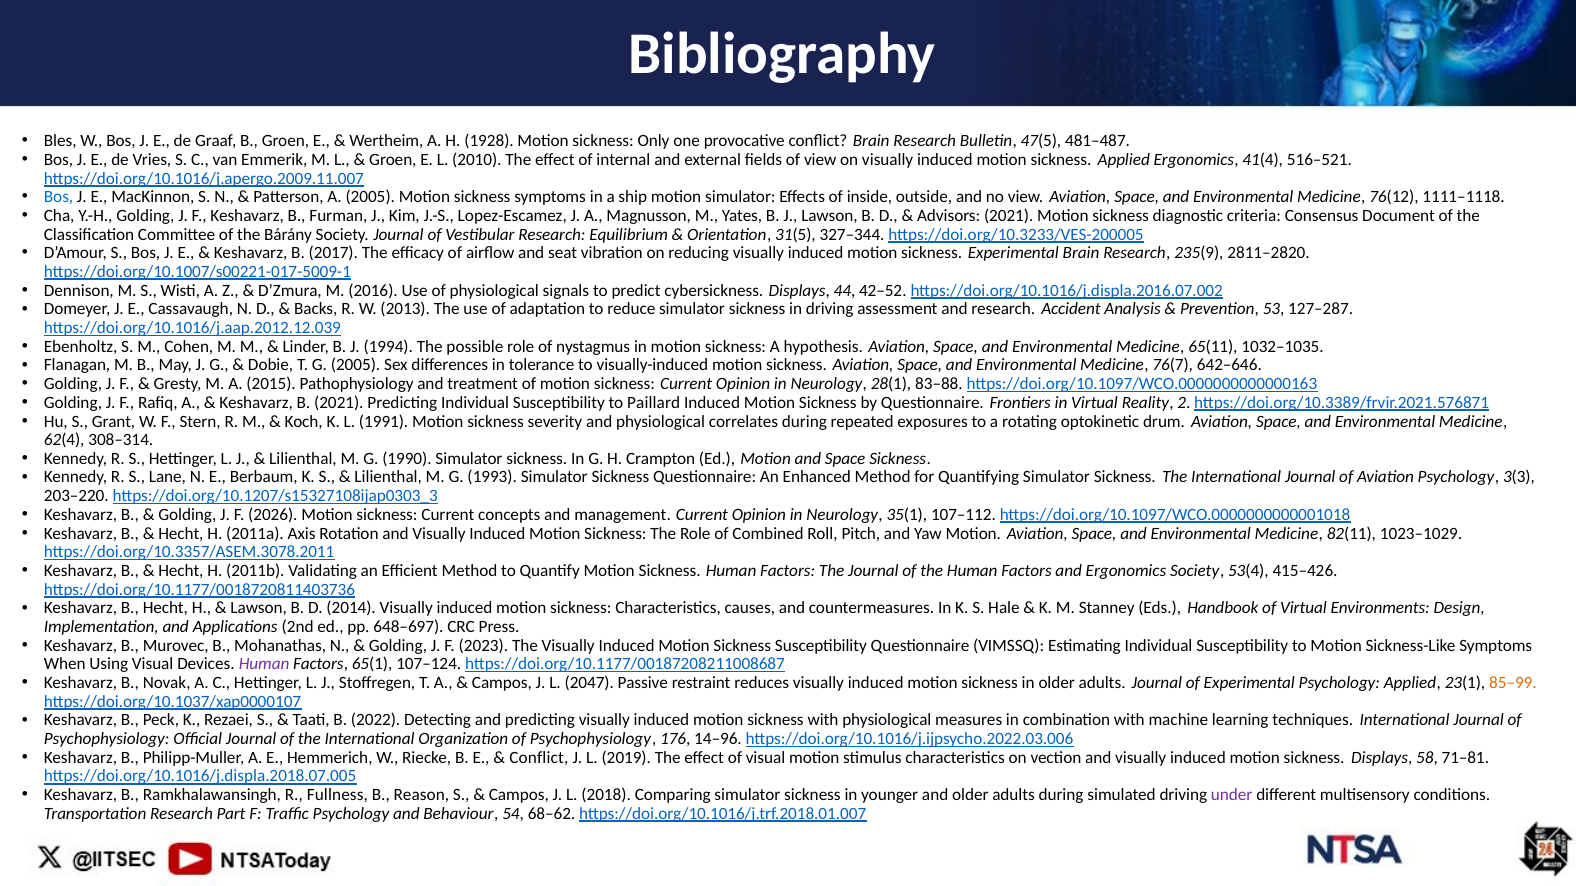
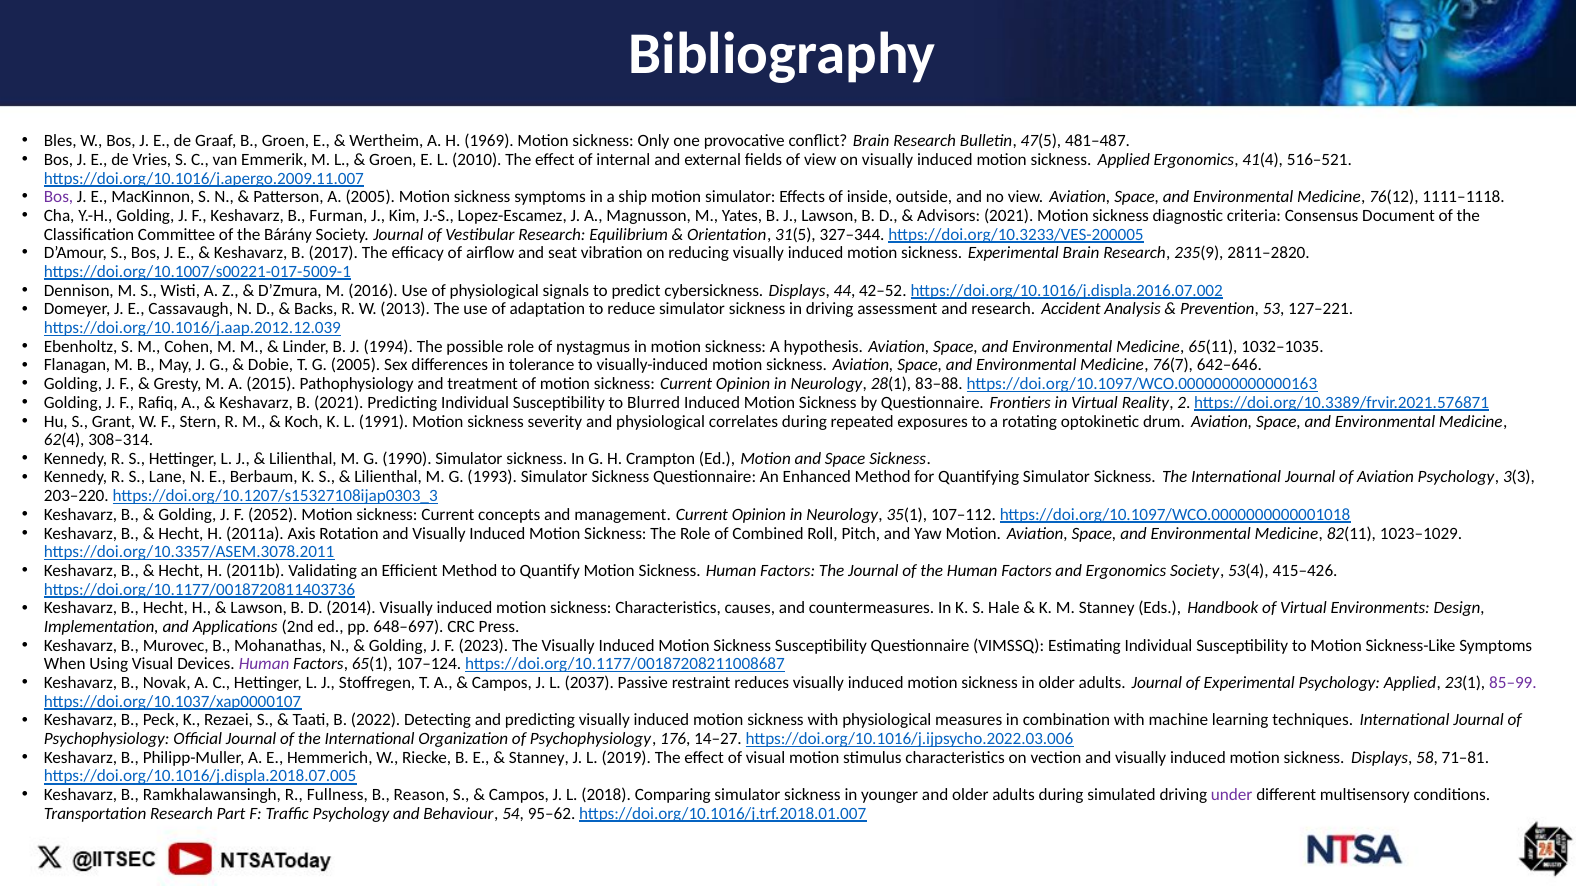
1928: 1928 -> 1969
Bos at (59, 197) colour: blue -> purple
127–287: 127–287 -> 127–221
Paillard: Paillard -> Blurred
2026: 2026 -> 2052
2047: 2047 -> 2037
85–99 colour: orange -> purple
14–96: 14–96 -> 14–27
Conflict at (539, 758): Conflict -> Stanney
68–62: 68–62 -> 95–62
